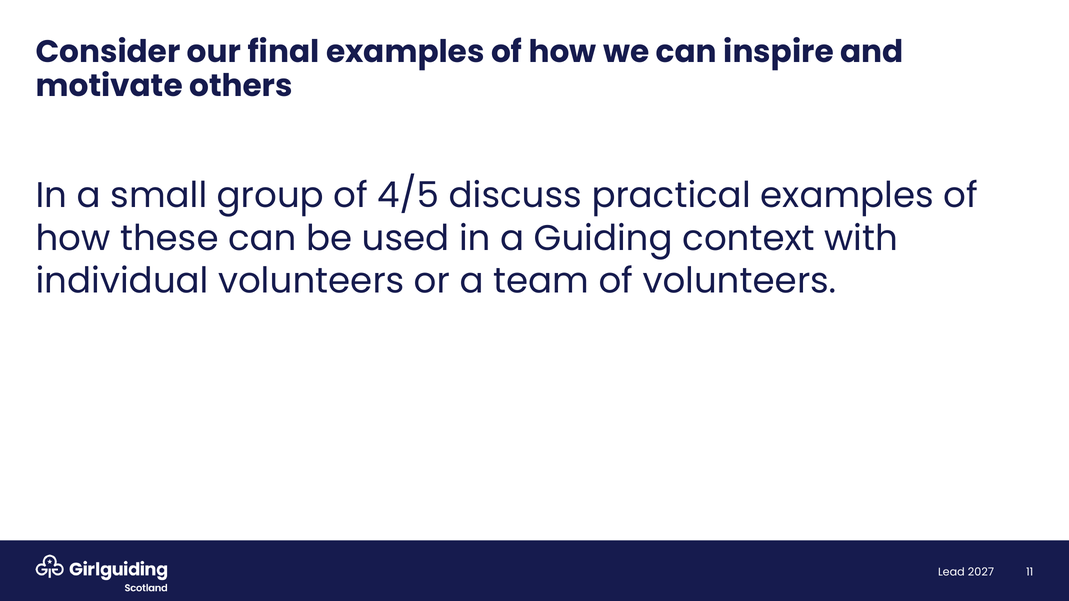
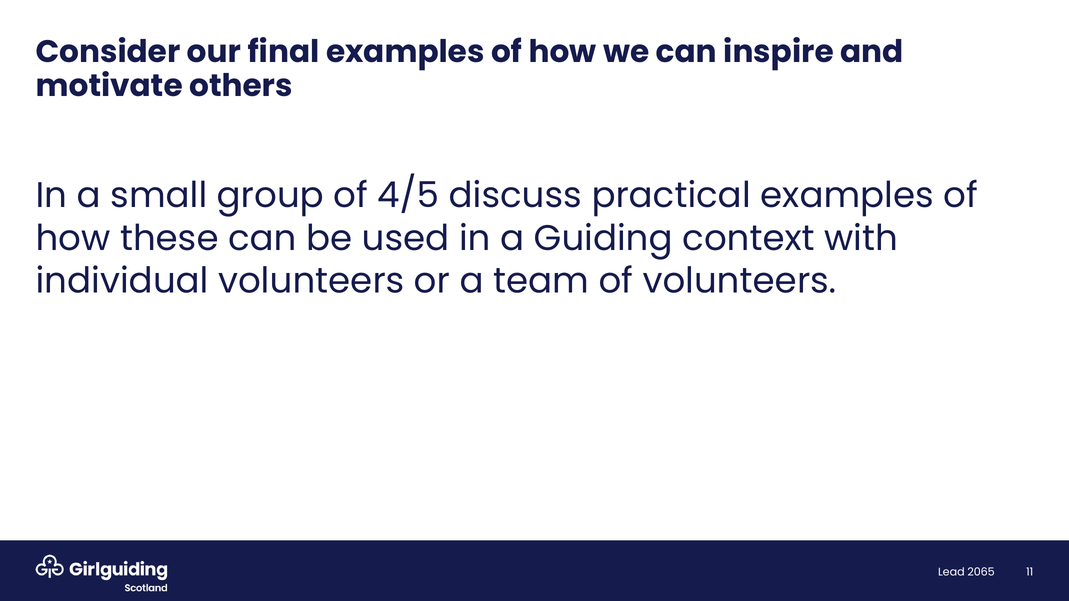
2027: 2027 -> 2065
